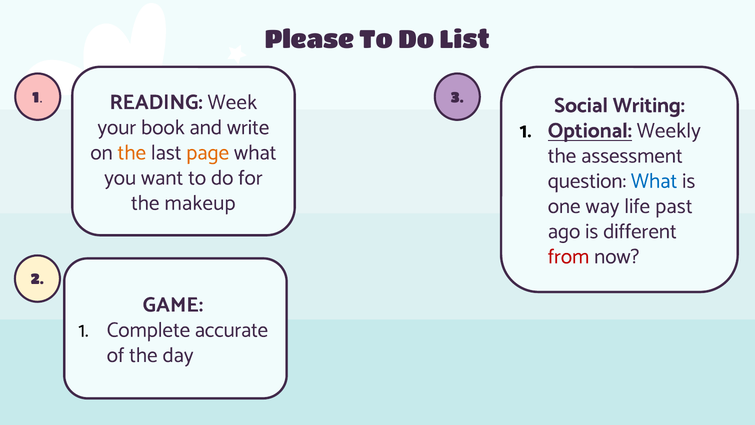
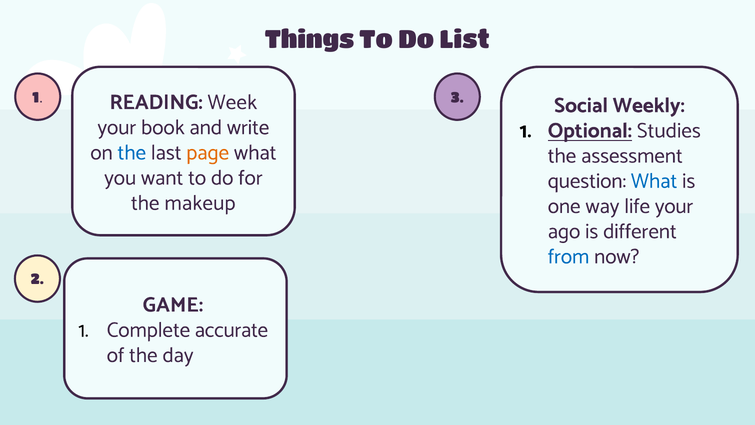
Please: Please -> Things
Writing: Writing -> Weekly
Weekly: Weekly -> Studies
the at (132, 152) colour: orange -> blue
life past: past -> your
from colour: red -> blue
